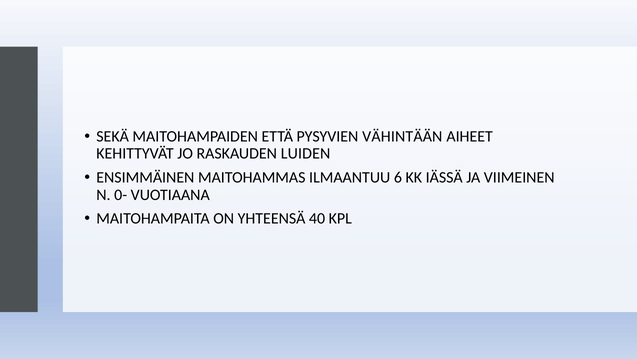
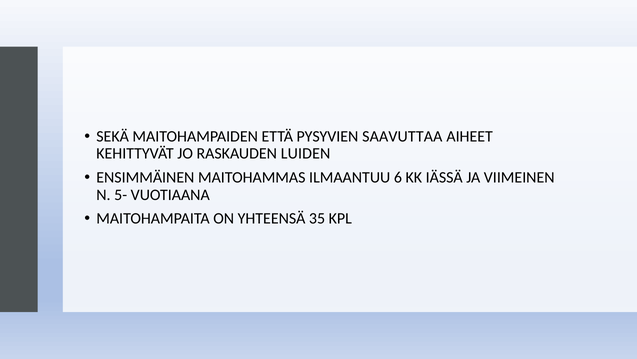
VÄHINTÄÄN: VÄHINTÄÄN -> SAAVUTTAA
0-: 0- -> 5-
40: 40 -> 35
